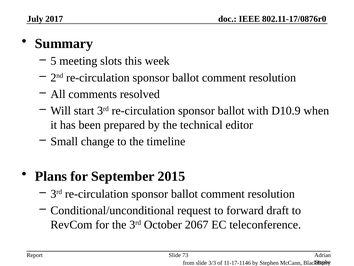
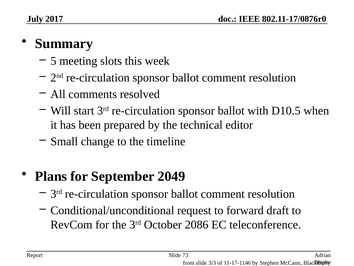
D10.9: D10.9 -> D10.5
2015: 2015 -> 2049
2067: 2067 -> 2086
